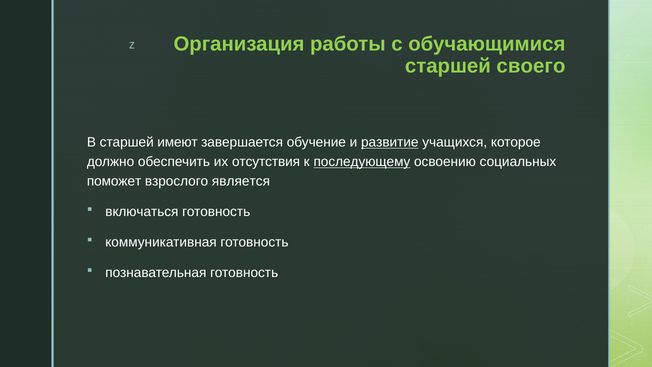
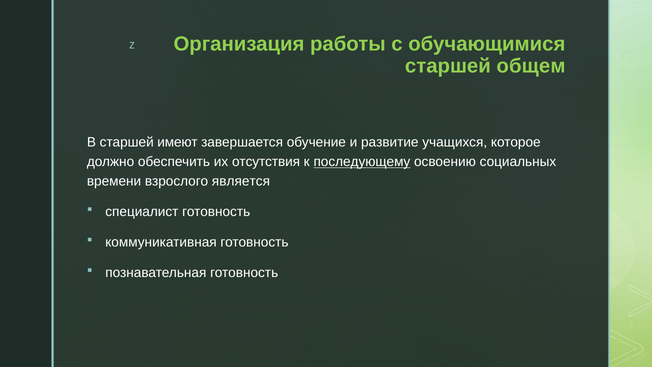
своего: своего -> общем
развитие underline: present -> none
поможет: поможет -> времени
включаться: включаться -> специалист
